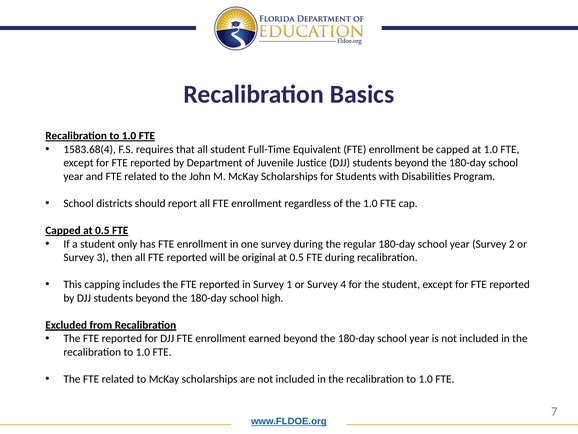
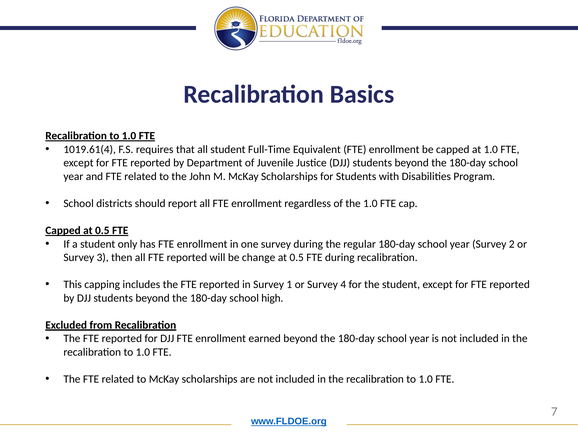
1583.68(4: 1583.68(4 -> 1019.61(4
original: original -> change
